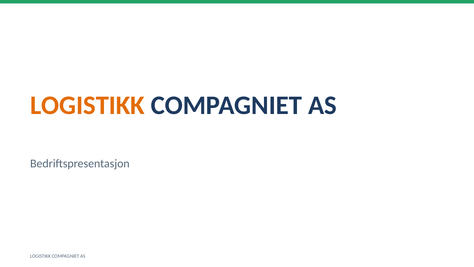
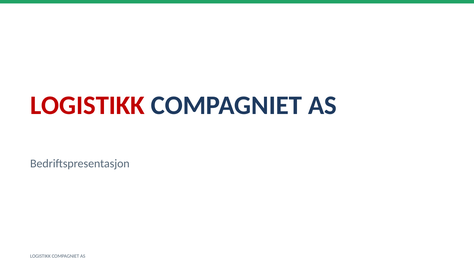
LOGISTIKK at (88, 105) colour: orange -> red
